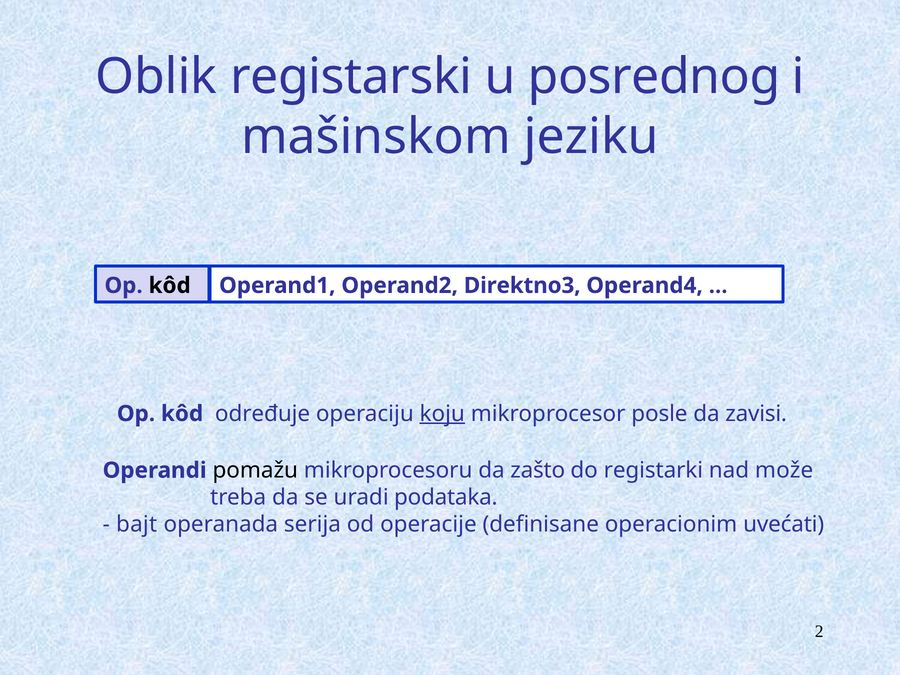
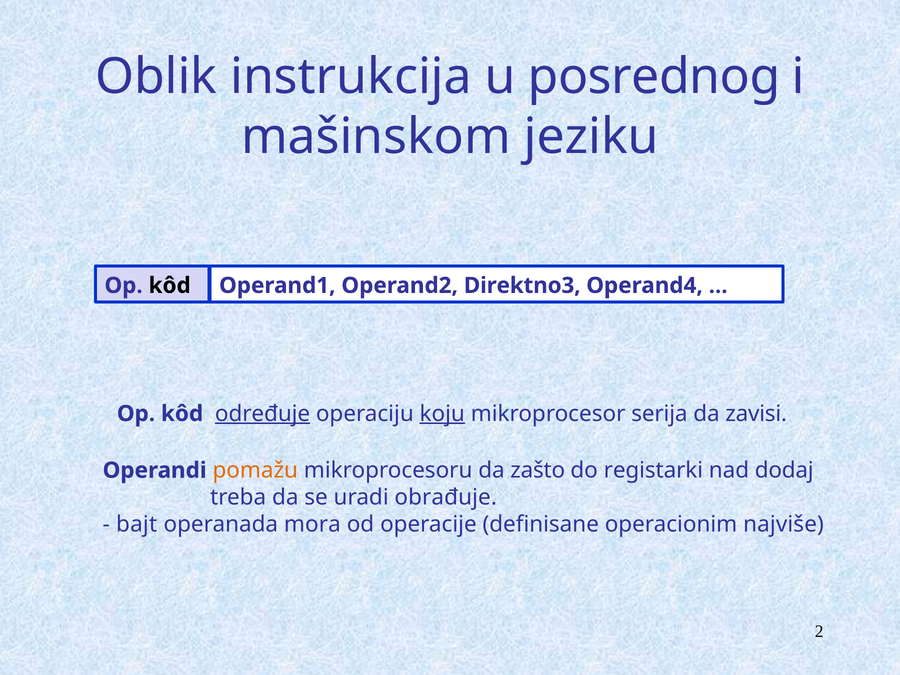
registarski: registarski -> instrukcija
određuje underline: none -> present
posle: posle -> serija
pomažu colour: black -> orange
može: može -> dodaj
podataka: podataka -> obrađuje
serija: serija -> mora
uvećati: uvećati -> najviše
